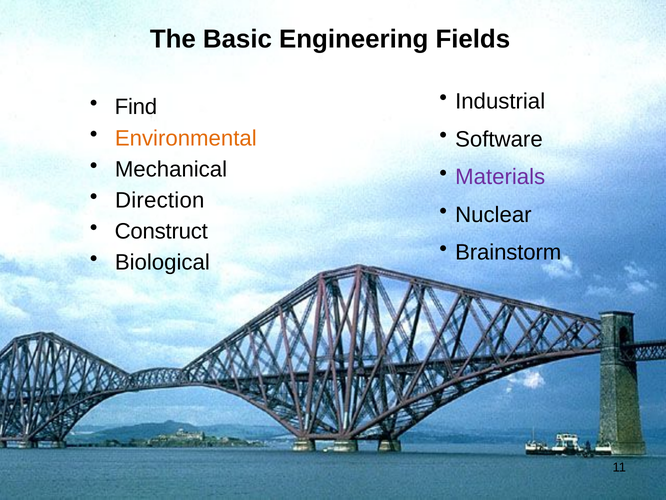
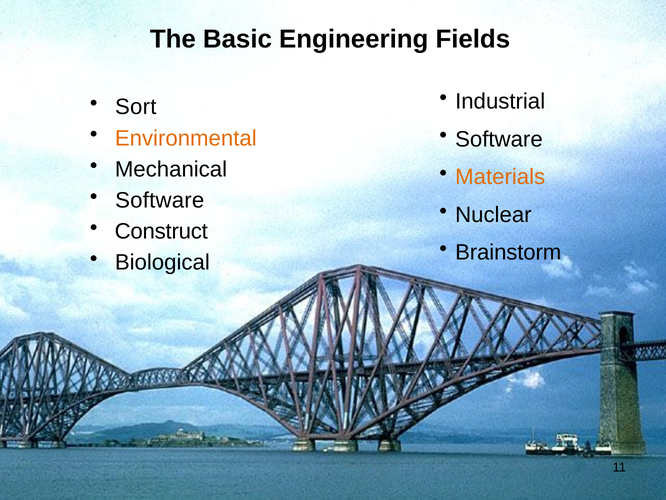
Find: Find -> Sort
Materials colour: purple -> orange
Direction at (160, 200): Direction -> Software
